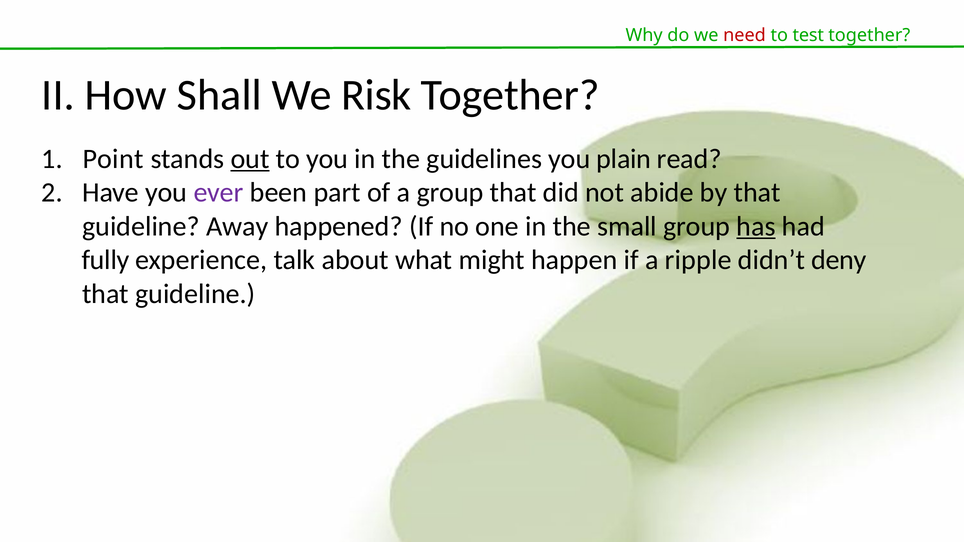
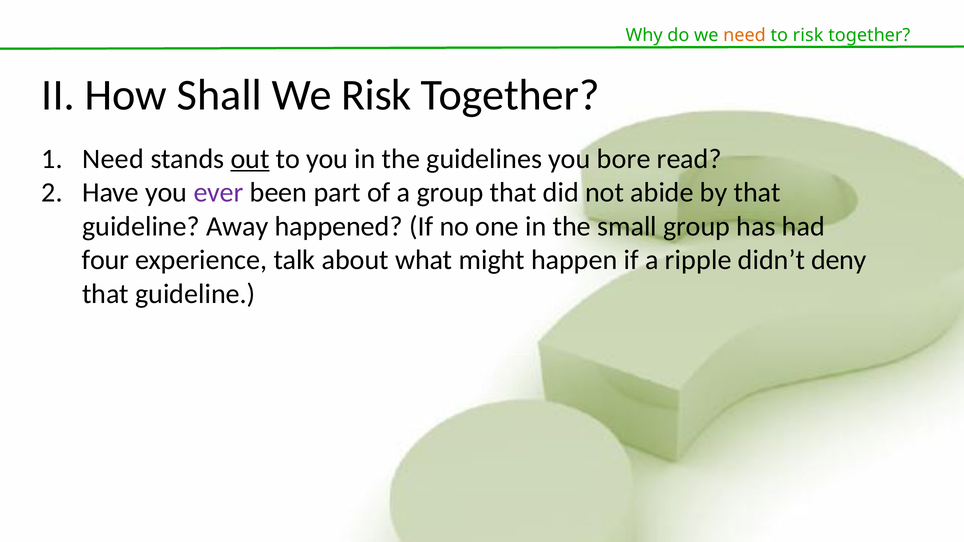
need at (745, 35) colour: red -> orange
to test: test -> risk
Point at (113, 159): Point -> Need
plain: plain -> bore
has underline: present -> none
fully: fully -> four
